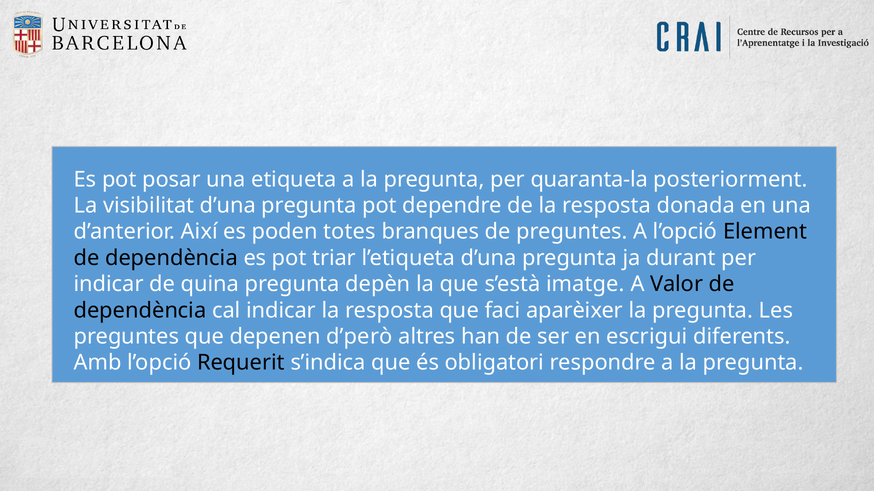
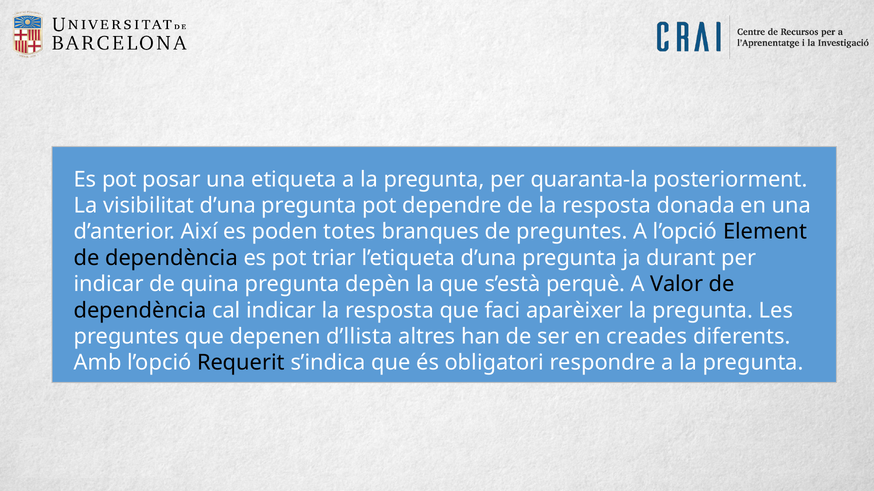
imatge: imatge -> perquè
d’però: d’però -> d’llista
escrigui: escrigui -> creades
